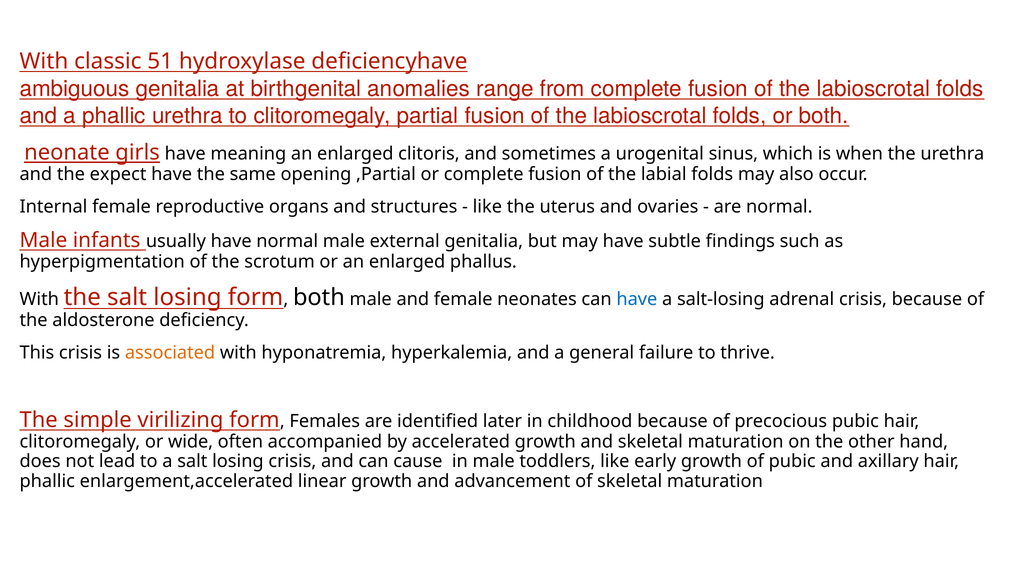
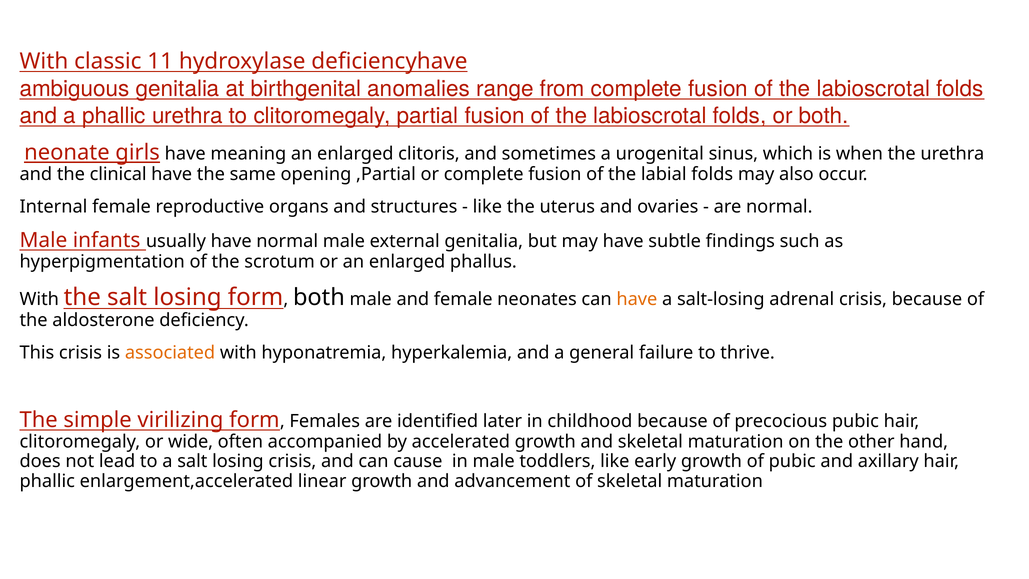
51: 51 -> 11
expect: expect -> clinical
have at (637, 299) colour: blue -> orange
